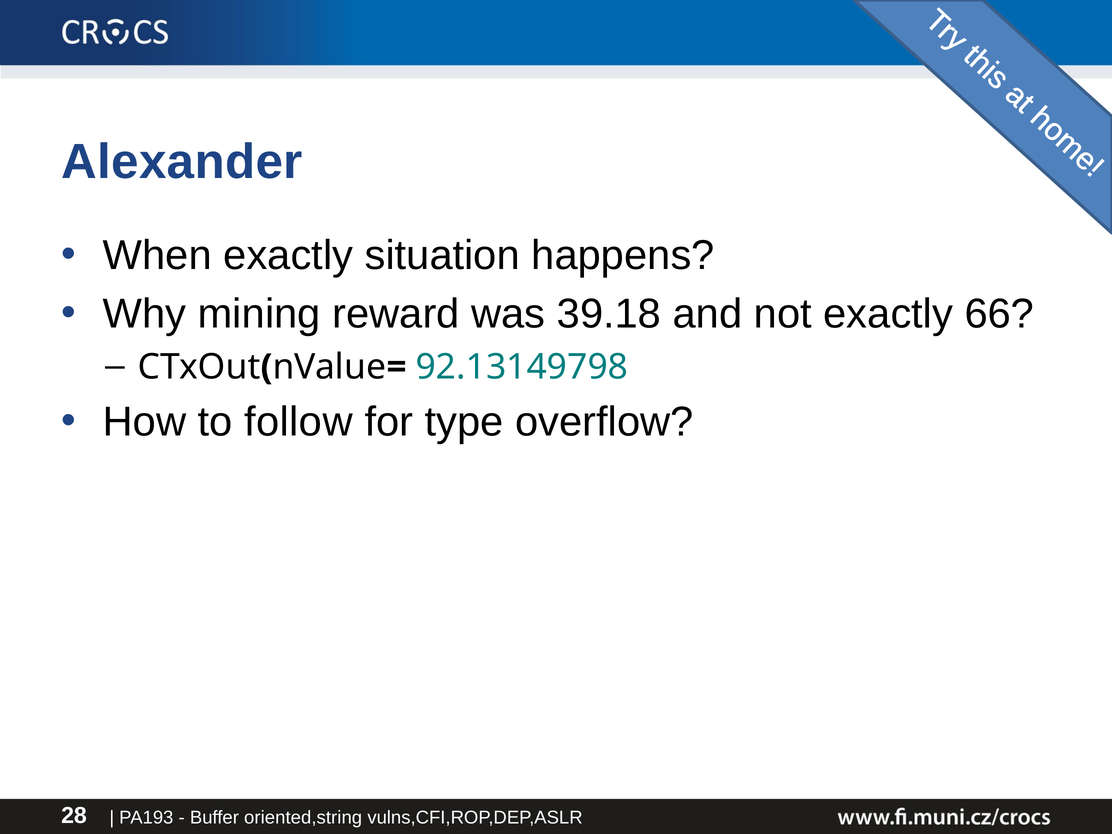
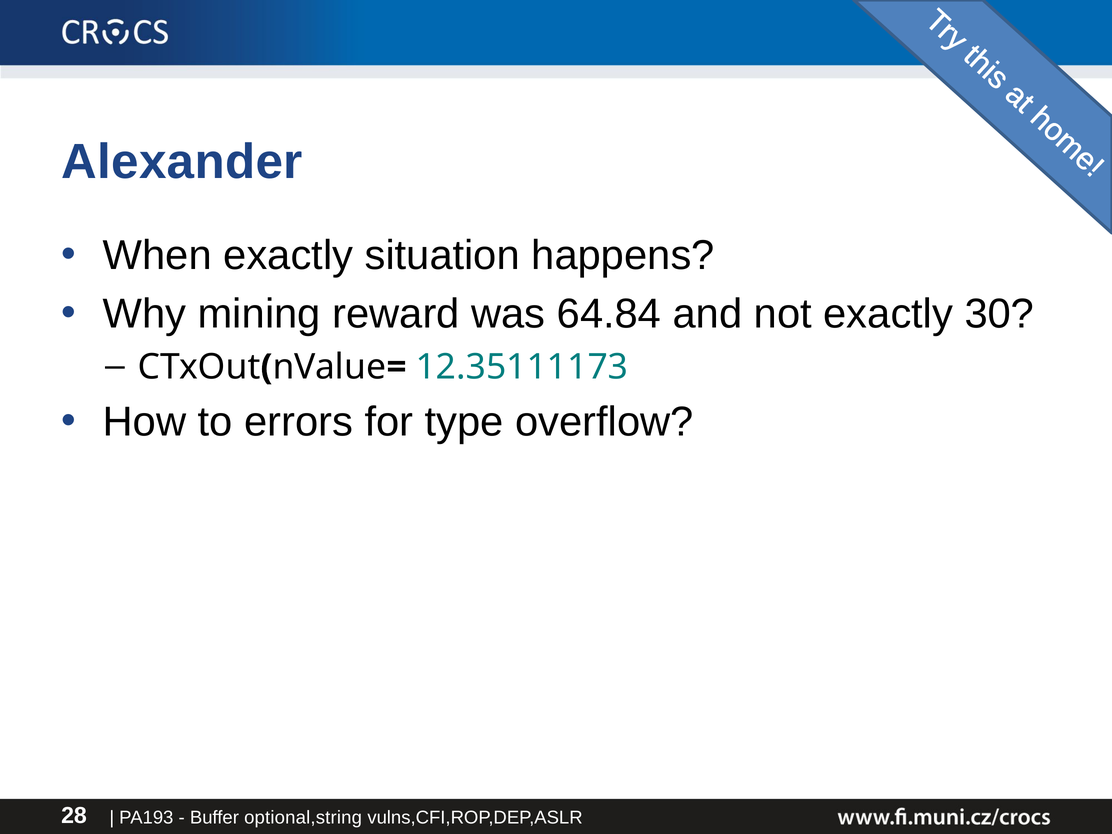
39.18: 39.18 -> 64.84
66: 66 -> 30
92.13149798: 92.13149798 -> 12.35111173
follow: follow -> errors
oriented,string: oriented,string -> optional,string
